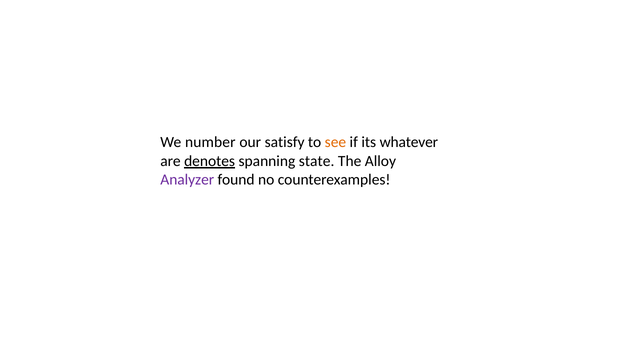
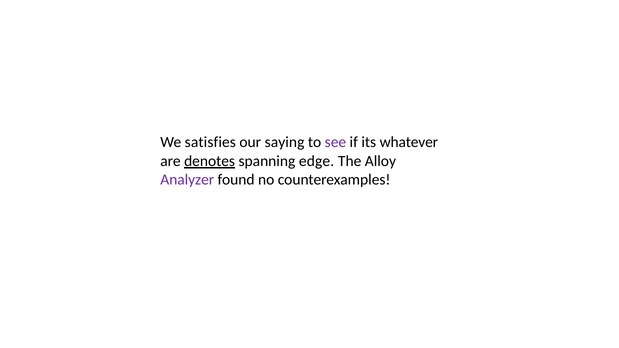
number: number -> satisfies
satisfy: satisfy -> saying
see colour: orange -> purple
state: state -> edge
